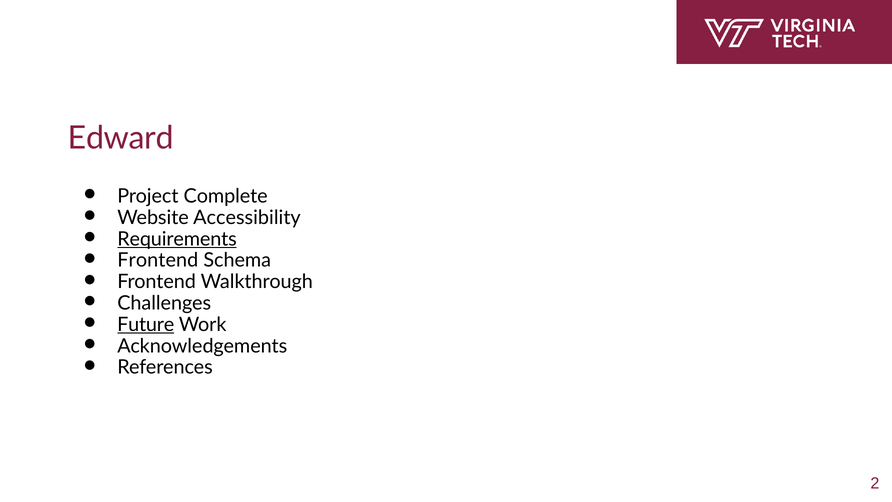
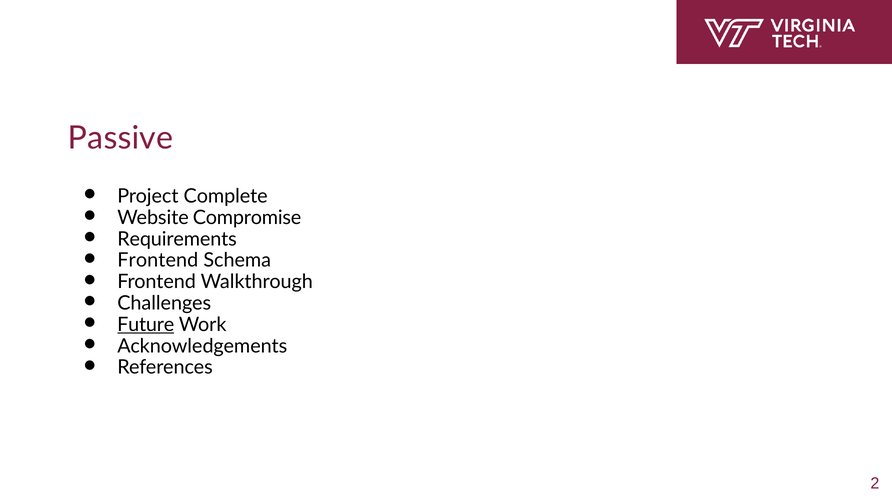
Edward: Edward -> Passive
Accessibility: Accessibility -> Compromise
Requirements underline: present -> none
